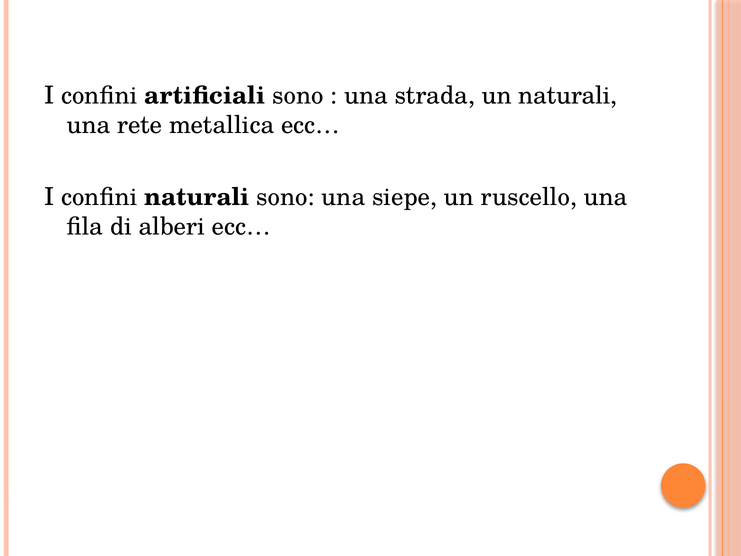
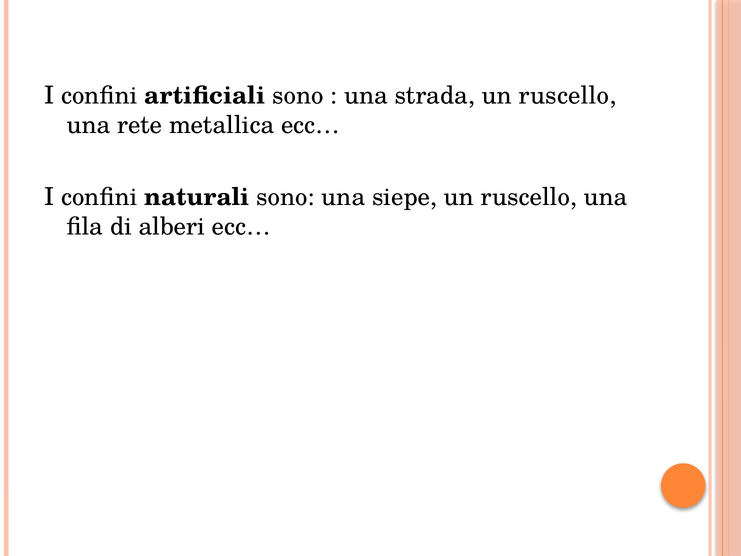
strada un naturali: naturali -> ruscello
